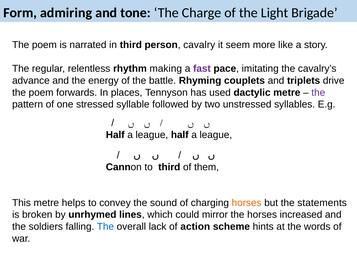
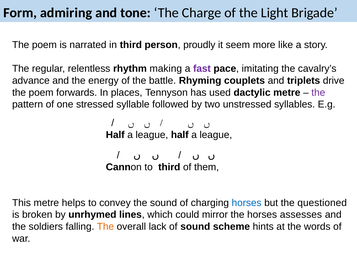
cavalry: cavalry -> proudly
horses at (247, 203) colour: orange -> blue
statements: statements -> questioned
increased: increased -> assesses
The at (105, 226) colour: blue -> orange
of action: action -> sound
